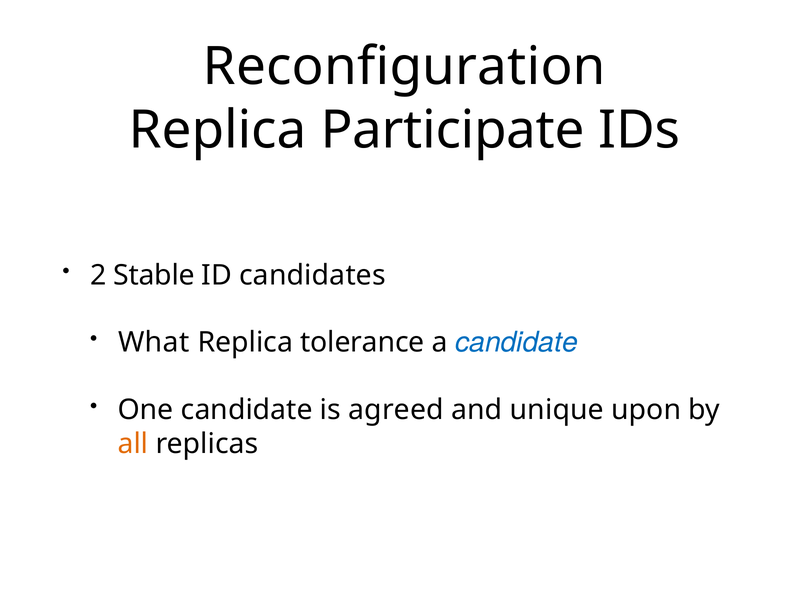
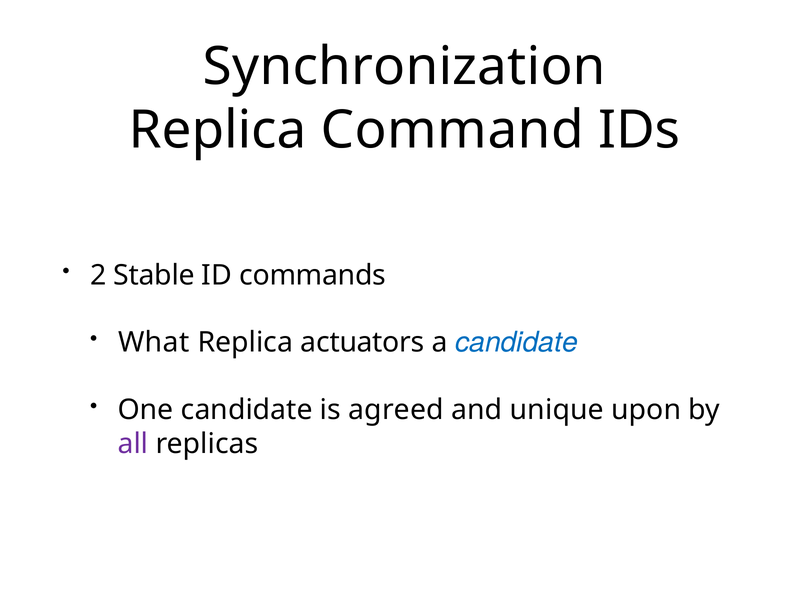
Reconfiguration: Reconfiguration -> Synchronization
Participate: Participate -> Command
candidates: candidates -> commands
tolerance: tolerance -> actuators
all colour: orange -> purple
